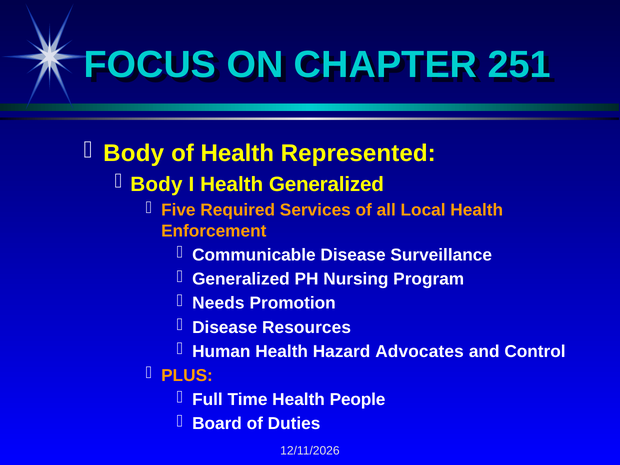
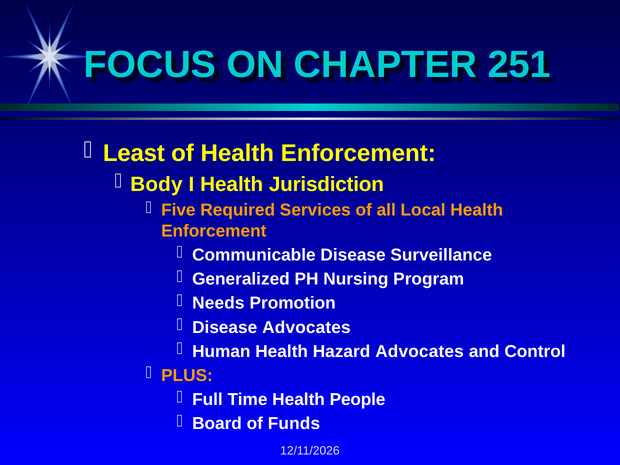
Body at (134, 153): Body -> Least
of Health Represented: Represented -> Enforcement
Health Generalized: Generalized -> Jurisdiction
Disease Resources: Resources -> Advocates
Duties: Duties -> Funds
